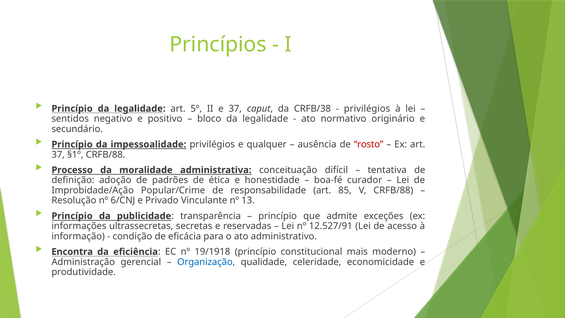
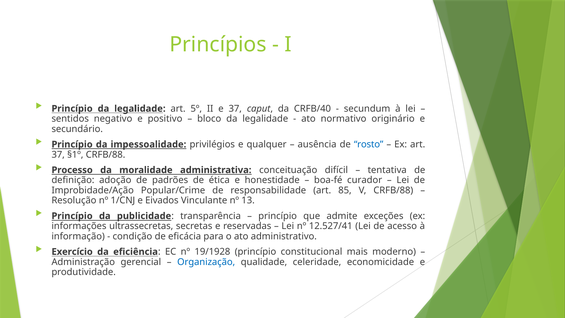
CRFB/38: CRFB/38 -> CRFB/40
privilégios at (367, 109): privilégios -> secundum
rosto colour: red -> blue
6/CNJ: 6/CNJ -> 1/CNJ
Privado: Privado -> Eivados
12.527/91: 12.527/91 -> 12.527/41
Encontra: Encontra -> Exercício
19/1918: 19/1918 -> 19/1928
